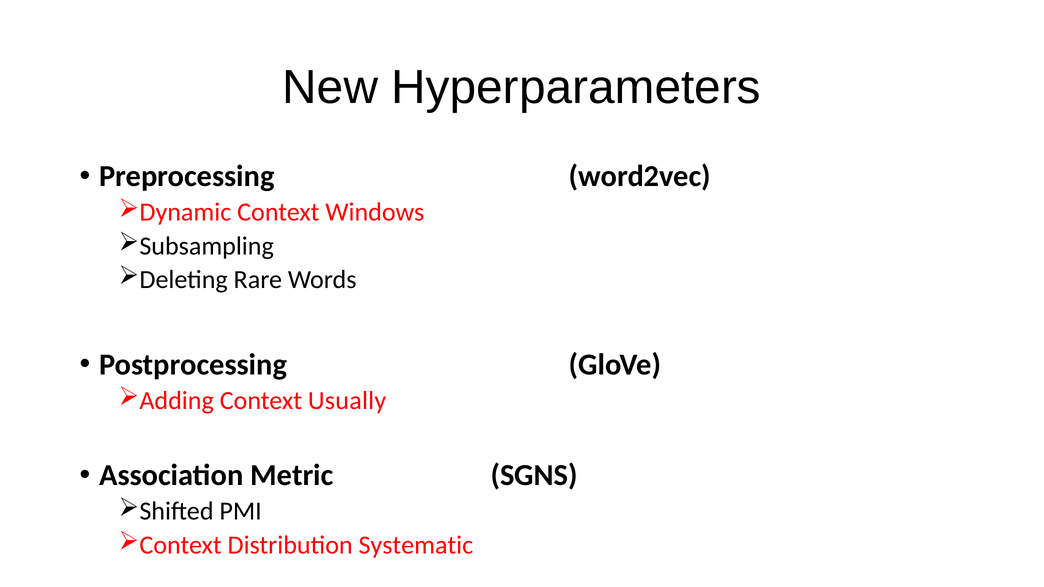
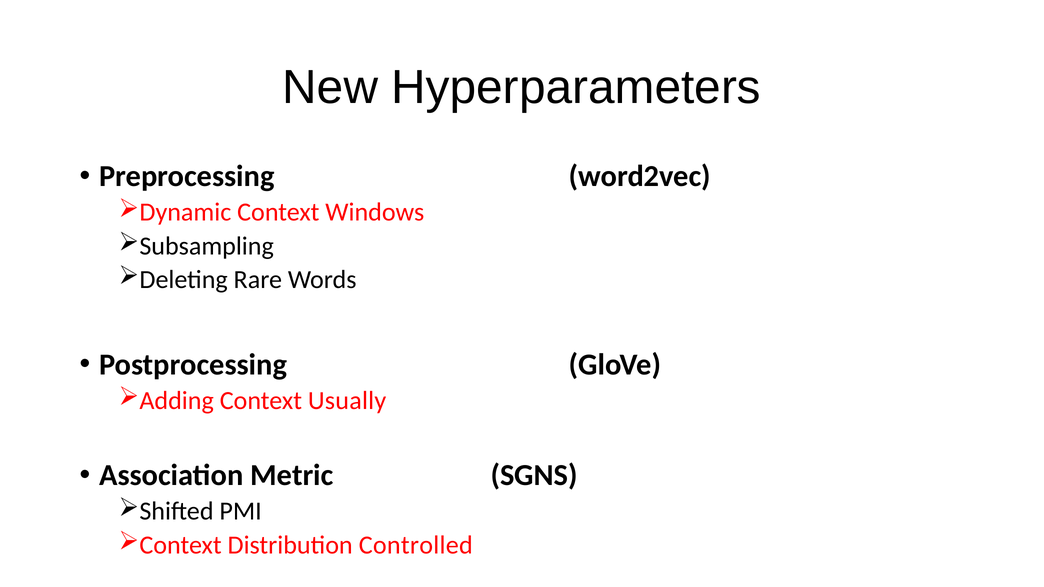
Systematic: Systematic -> Controlled
